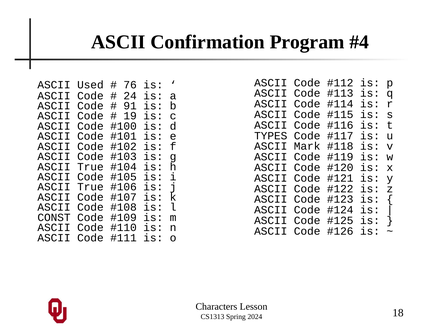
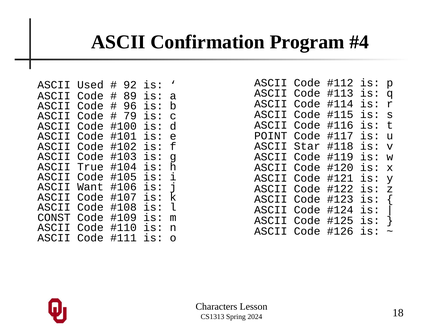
76: 76 -> 92
24: 24 -> 89
91: 91 -> 96
19: 19 -> 79
TYPES: TYPES -> POINT
Mark: Mark -> Star
True at (90, 187): True -> Want
